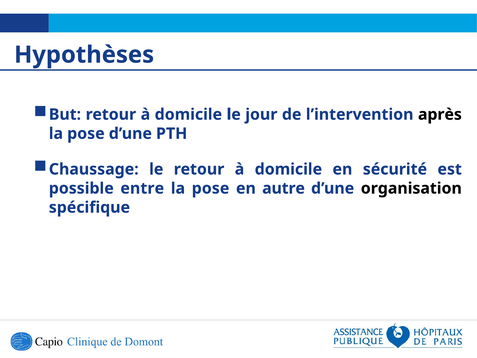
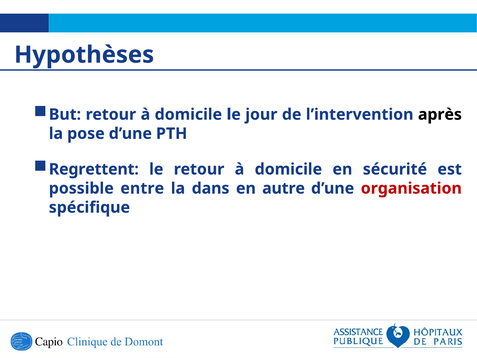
Chaussage: Chaussage -> Regrettent
pose at (211, 188): pose -> dans
organisation colour: black -> red
